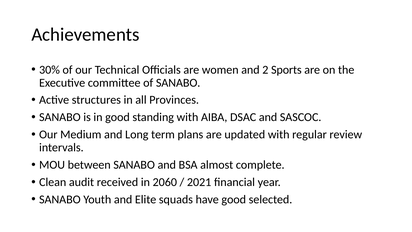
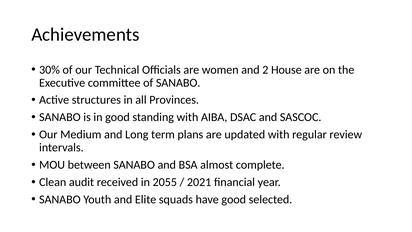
Sports: Sports -> House
2060: 2060 -> 2055
